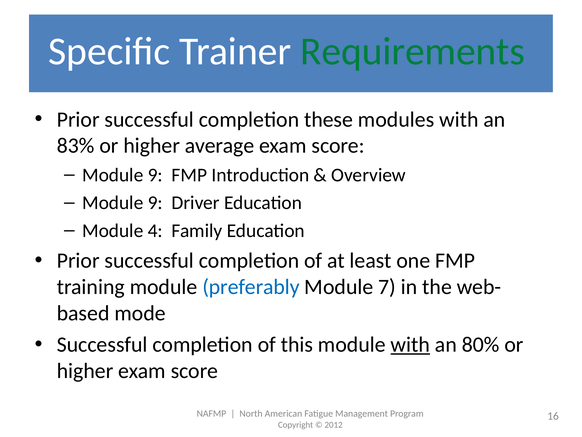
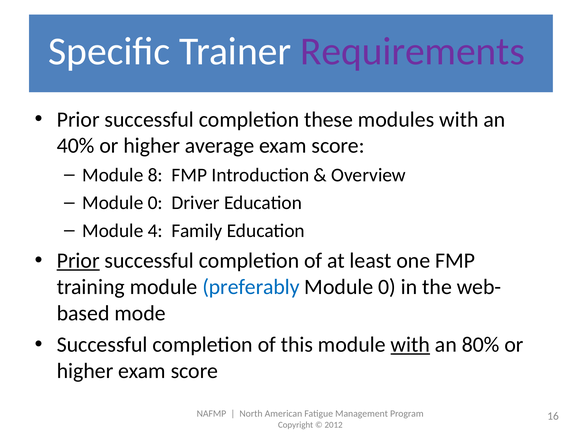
Requirements colour: green -> purple
83%: 83% -> 40%
9 at (155, 175): 9 -> 8
9 at (155, 203): 9 -> 0
Prior at (78, 260) underline: none -> present
7 at (387, 287): 7 -> 0
